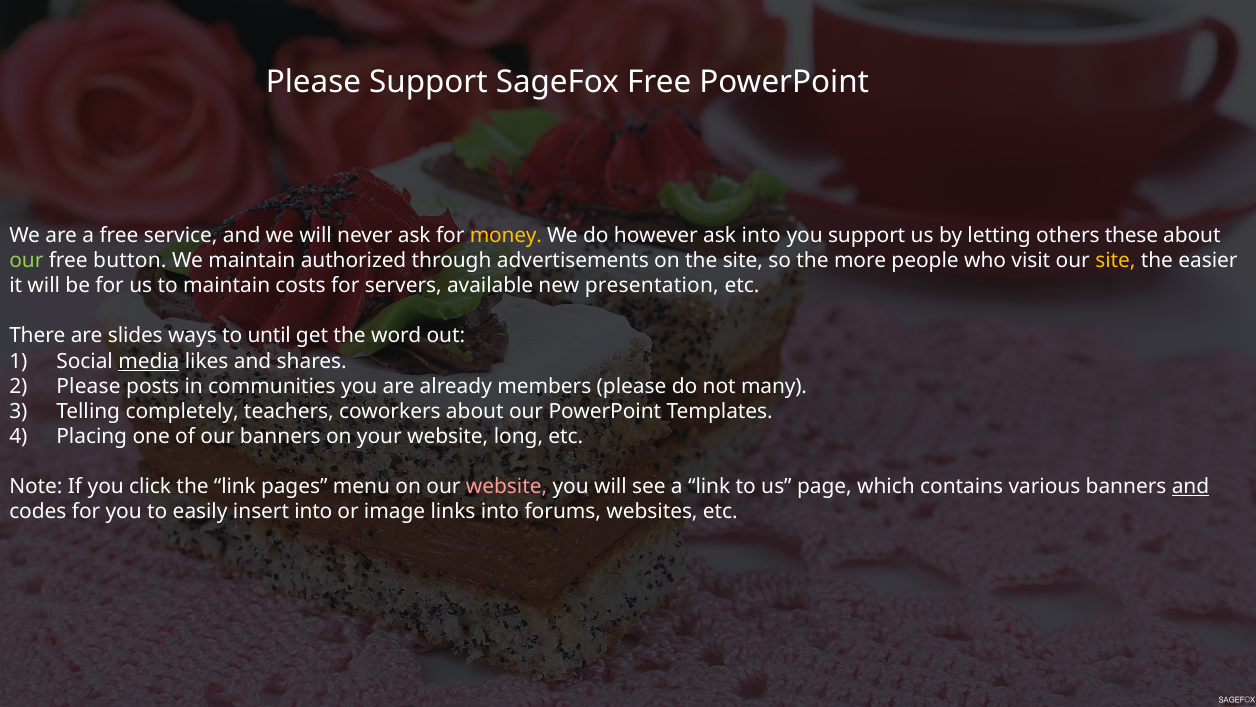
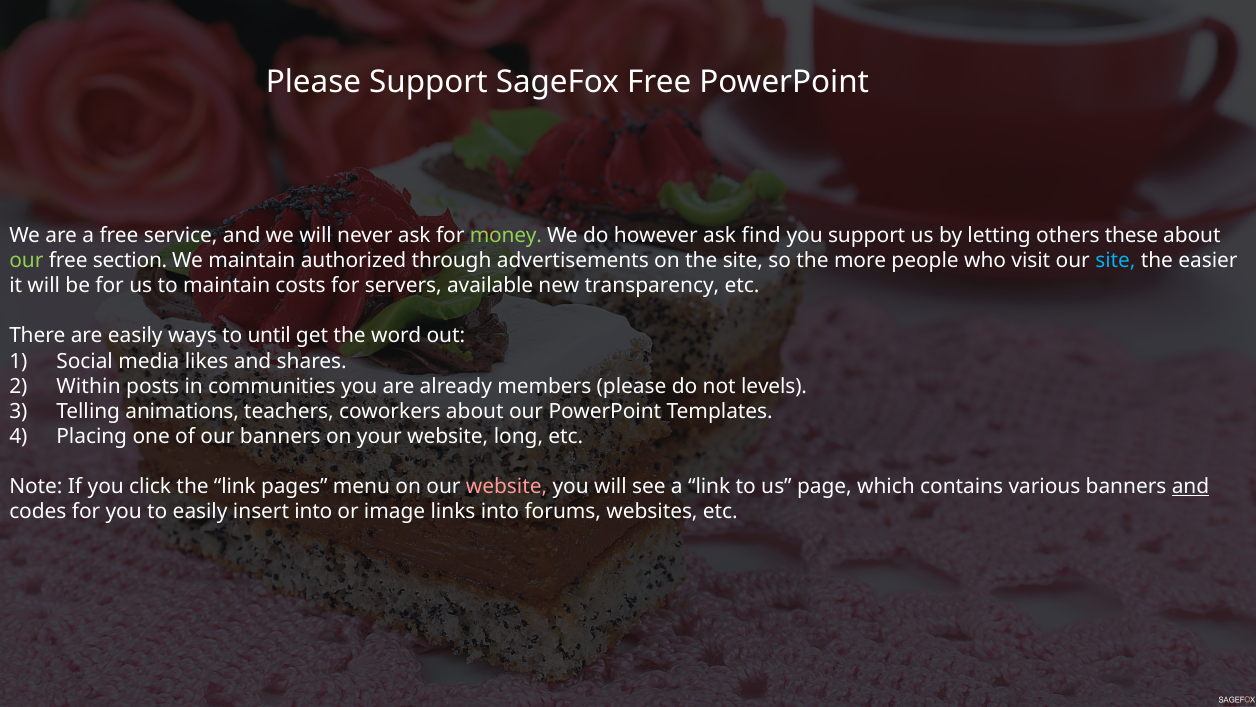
money colour: yellow -> light green
ask into: into -> find
button: button -> section
site at (1115, 261) colour: yellow -> light blue
presentation: presentation -> transparency
are slides: slides -> easily
media underline: present -> none
Please at (89, 386): Please -> Within
many: many -> levels
completely: completely -> animations
